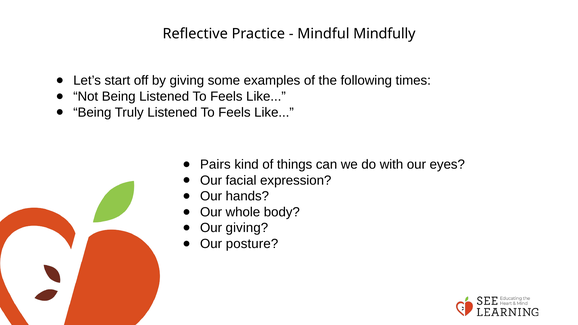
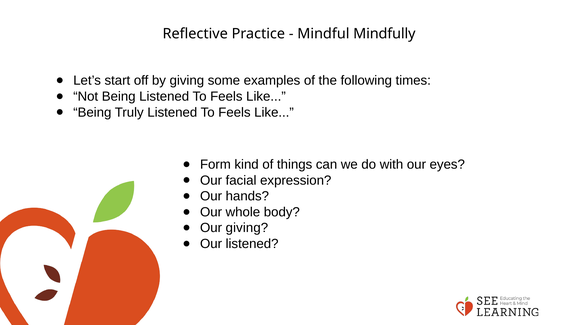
Pairs: Pairs -> Form
Our posture: posture -> listened
